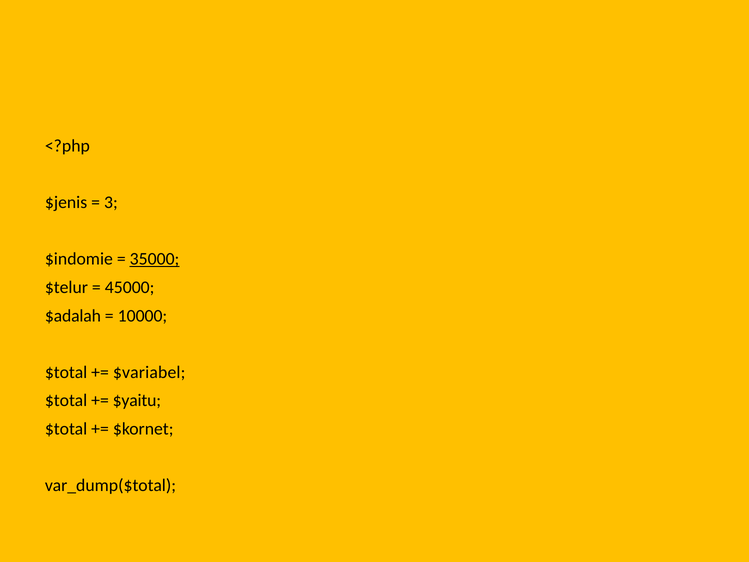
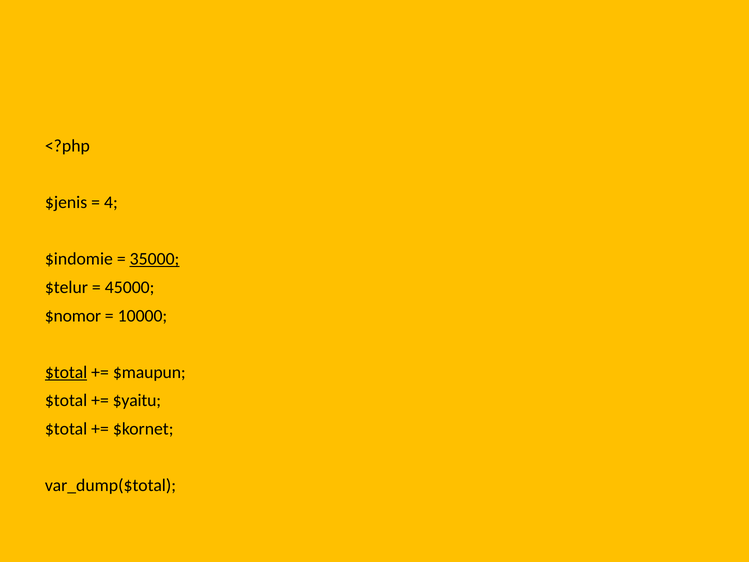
3: 3 -> 4
$adalah: $adalah -> $nomor
$total at (66, 372) underline: none -> present
$variabel: $variabel -> $maupun
